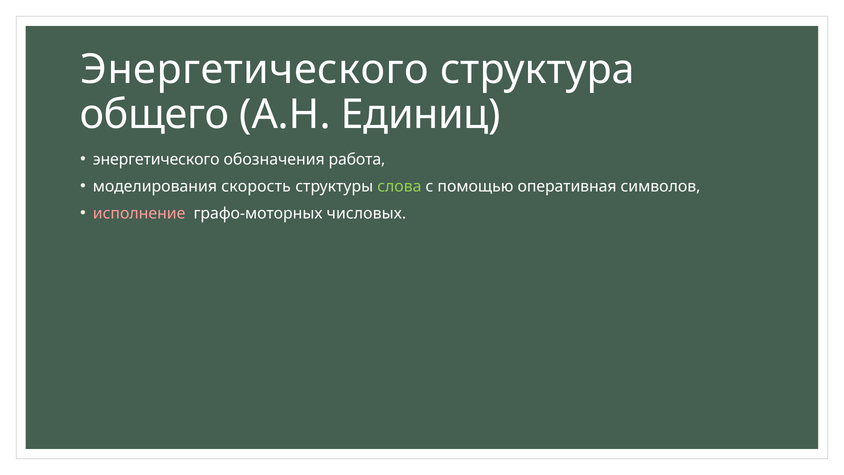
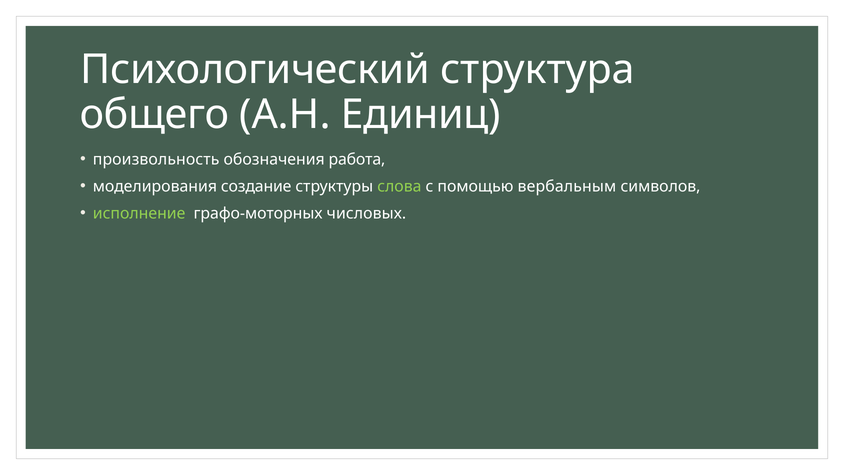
Энергетического at (255, 70): Энергетического -> Психологический
энергетического at (156, 159): энергетического -> произвольность
скорость: скорость -> создание
оперативная: оперативная -> вербальным
исполнение colour: pink -> light green
